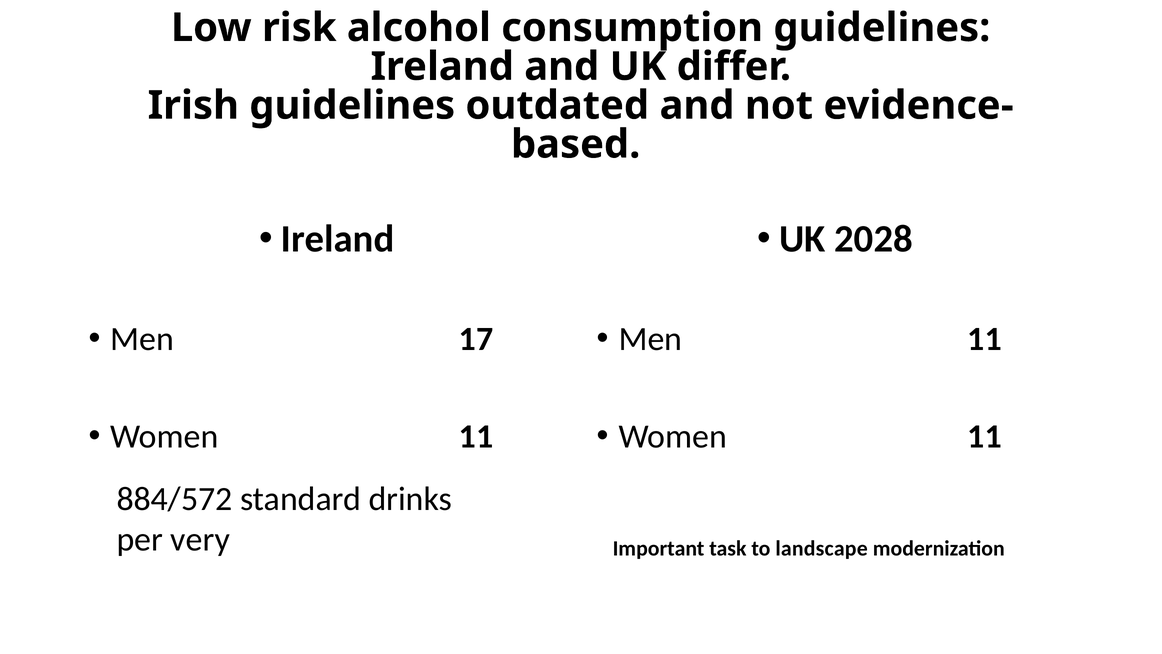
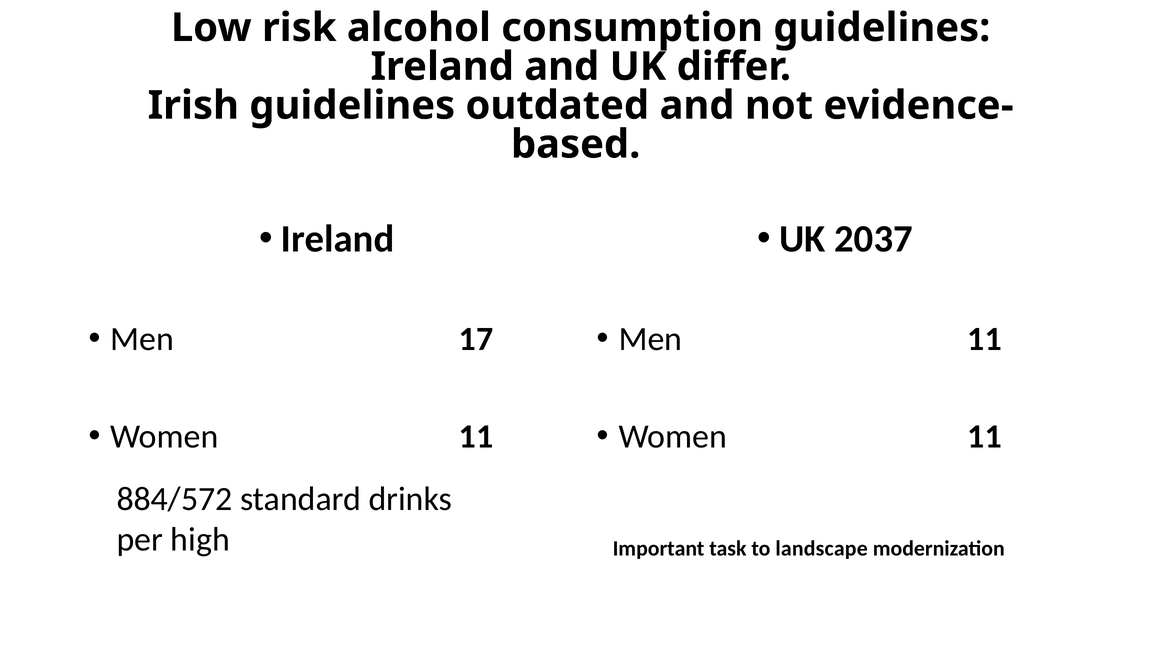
2028: 2028 -> 2037
very: very -> high
